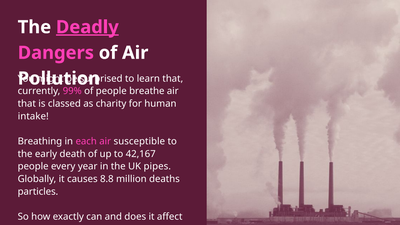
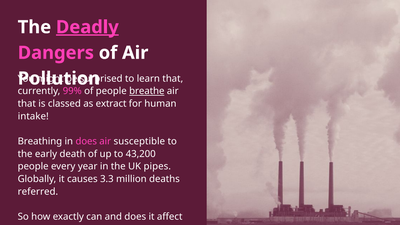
breathe underline: none -> present
charity: charity -> extract
in each: each -> does
42,167: 42,167 -> 43,200
8.8: 8.8 -> 3.3
particles: particles -> referred
